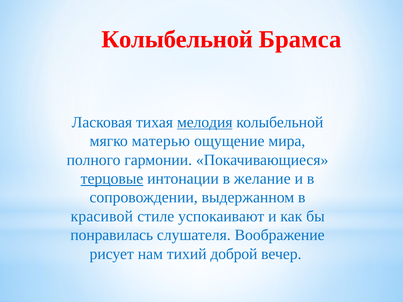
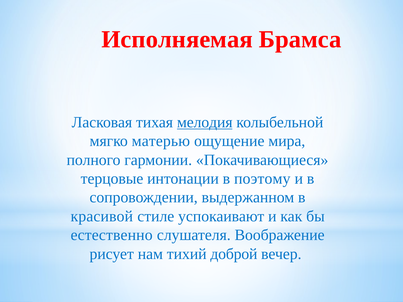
Колыбельной at (177, 40): Колыбельной -> Исполняемая
терцовые underline: present -> none
желание: желание -> поэтому
понравилась: понравилась -> естественно
